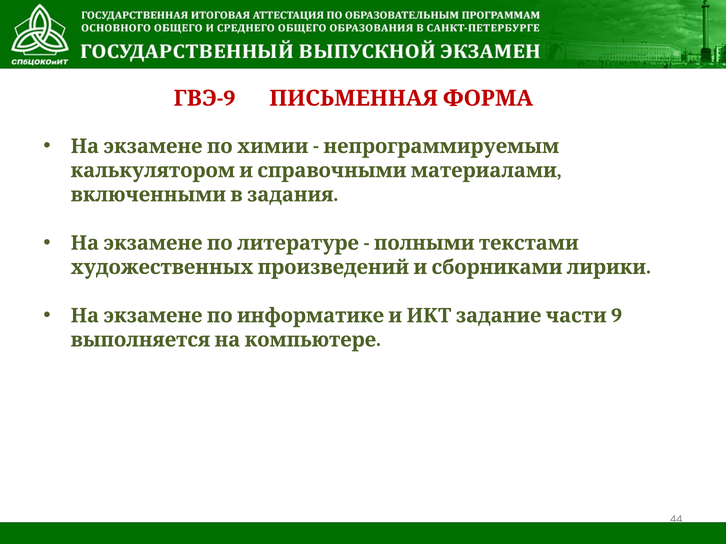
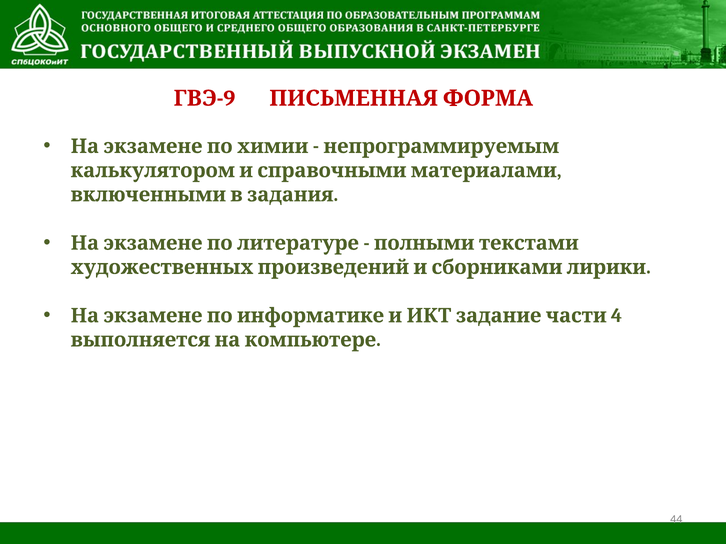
9: 9 -> 4
